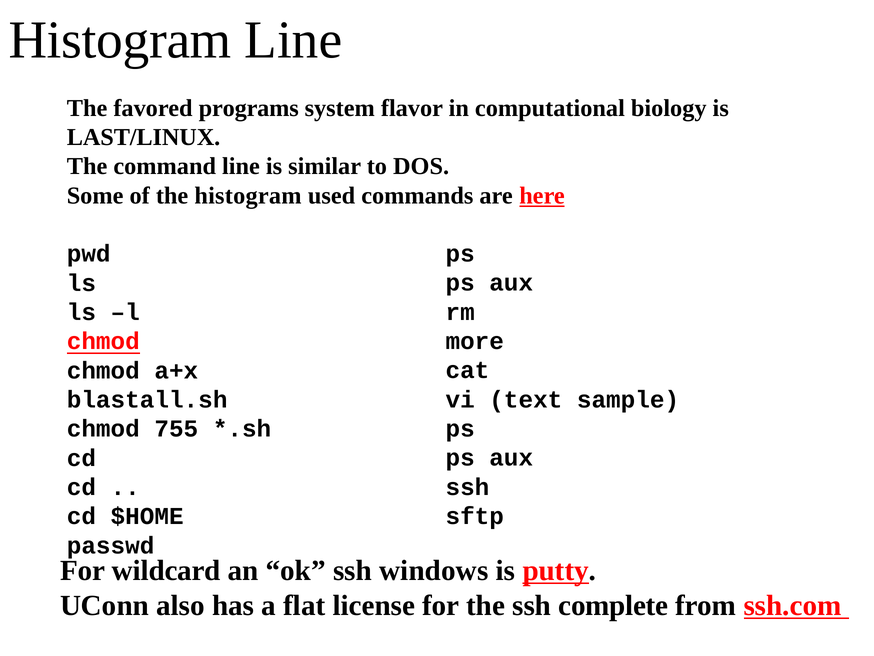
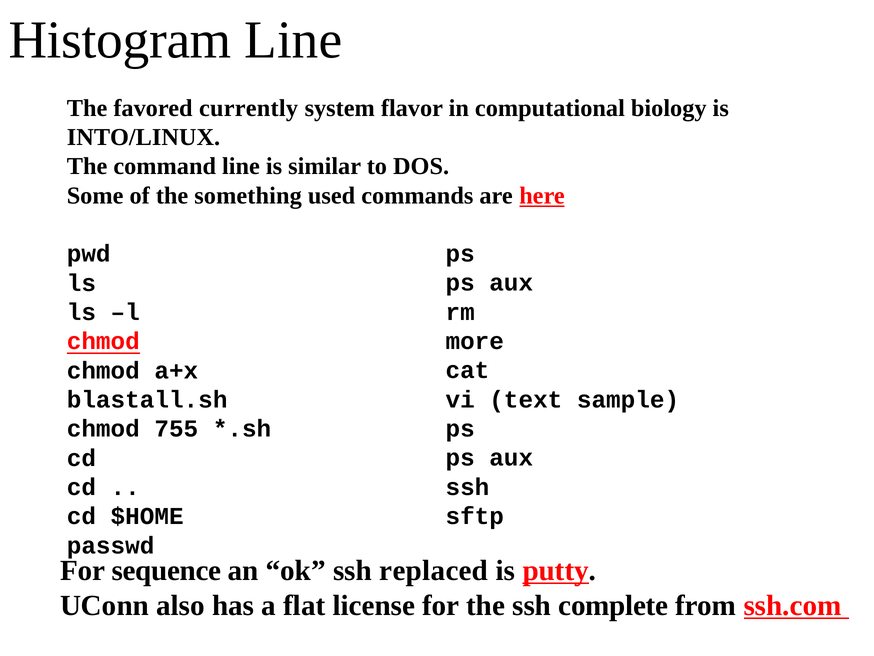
programs: programs -> currently
LAST/LINUX: LAST/LINUX -> INTO/LINUX
the histogram: histogram -> something
wildcard: wildcard -> sequence
windows: windows -> replaced
